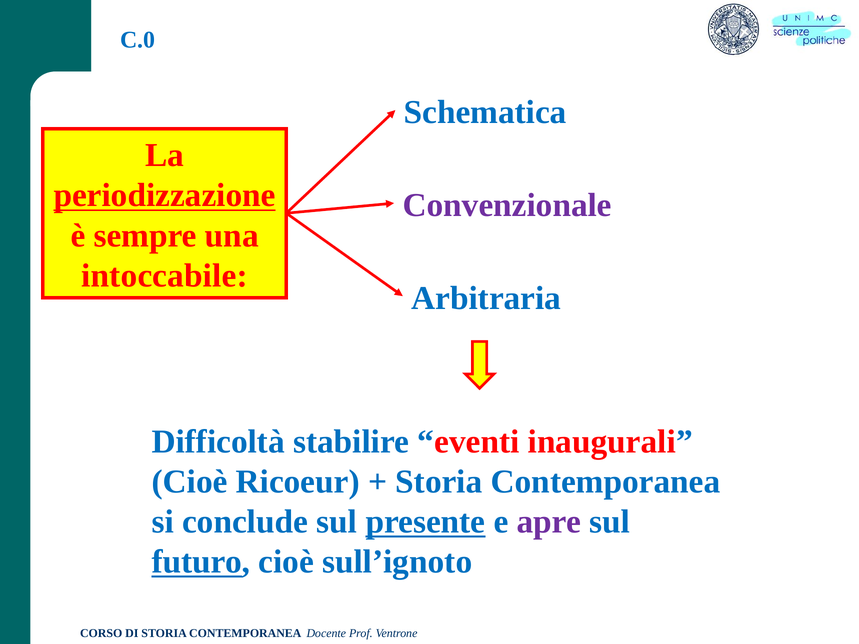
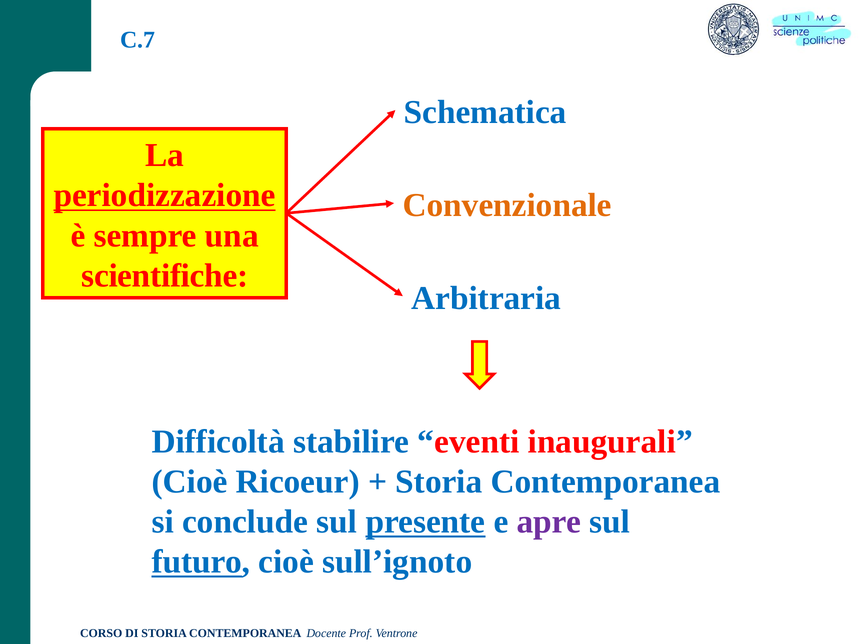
C.0: C.0 -> C.7
Convenzionale colour: purple -> orange
intoccabile: intoccabile -> scientifiche
